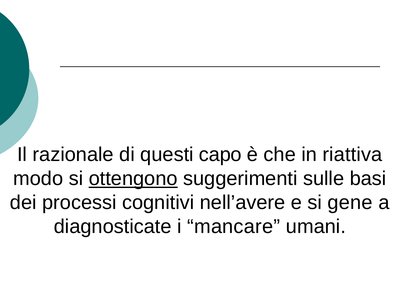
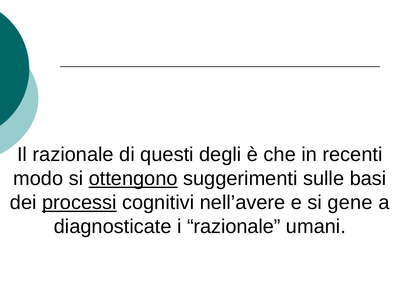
capo: capo -> degli
riattiva: riattiva -> recenti
processi underline: none -> present
i mancare: mancare -> razionale
